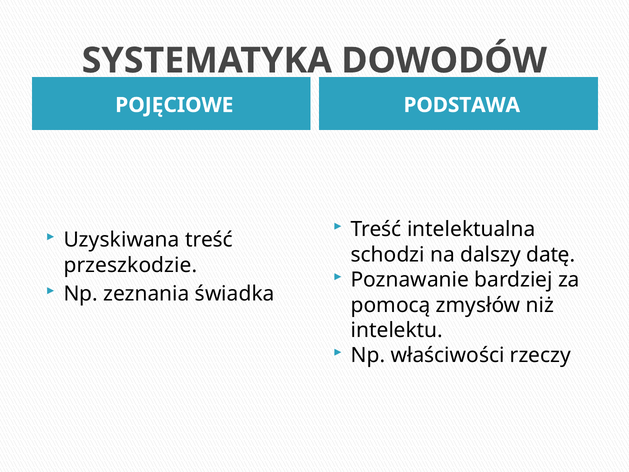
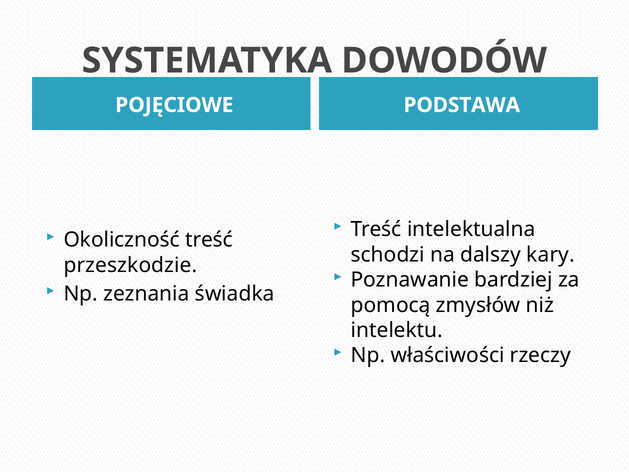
Uzyskiwana: Uzyskiwana -> Okoliczność
datę: datę -> kary
